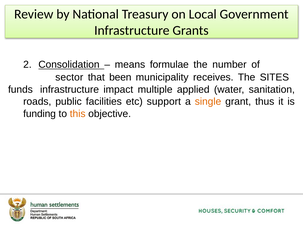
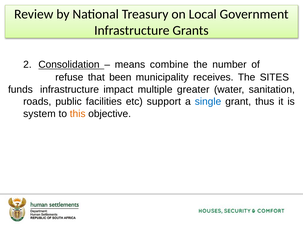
formulae: formulae -> combine
sector: sector -> refuse
applied: applied -> greater
single colour: orange -> blue
funding: funding -> system
